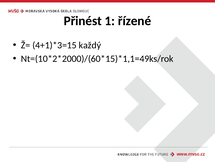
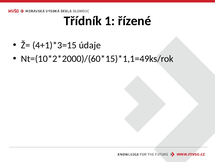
Přinést: Přinést -> Třídník
každý: každý -> údaje
